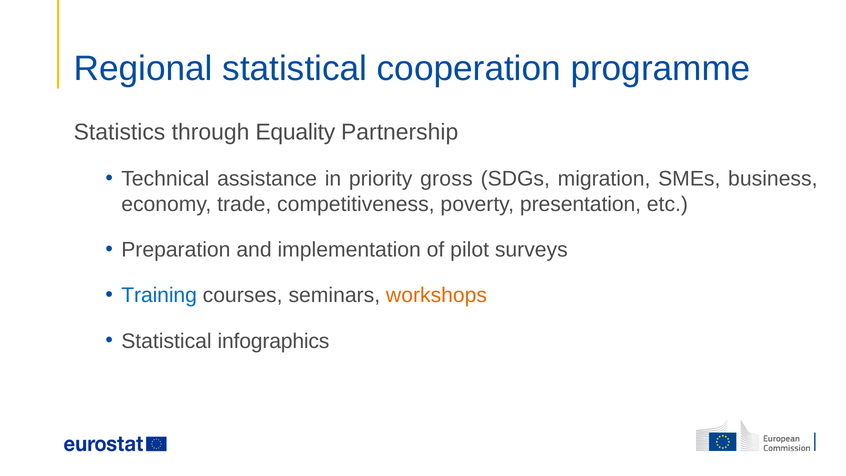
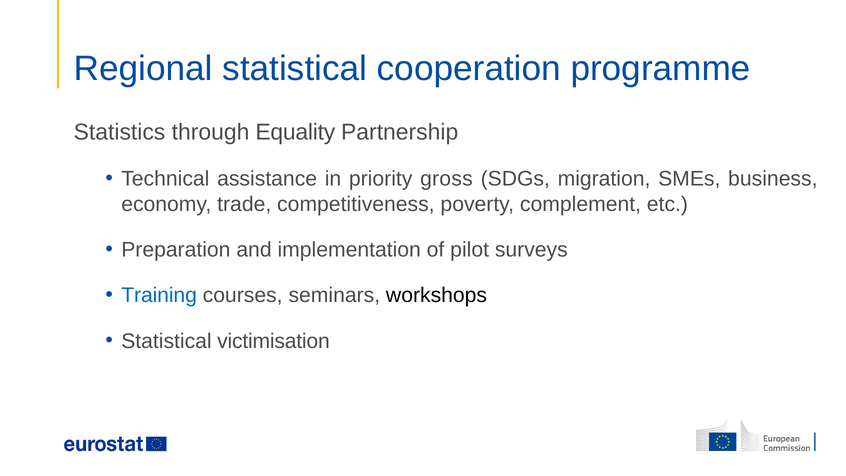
presentation: presentation -> complement
workshops colour: orange -> black
infographics: infographics -> victimisation
